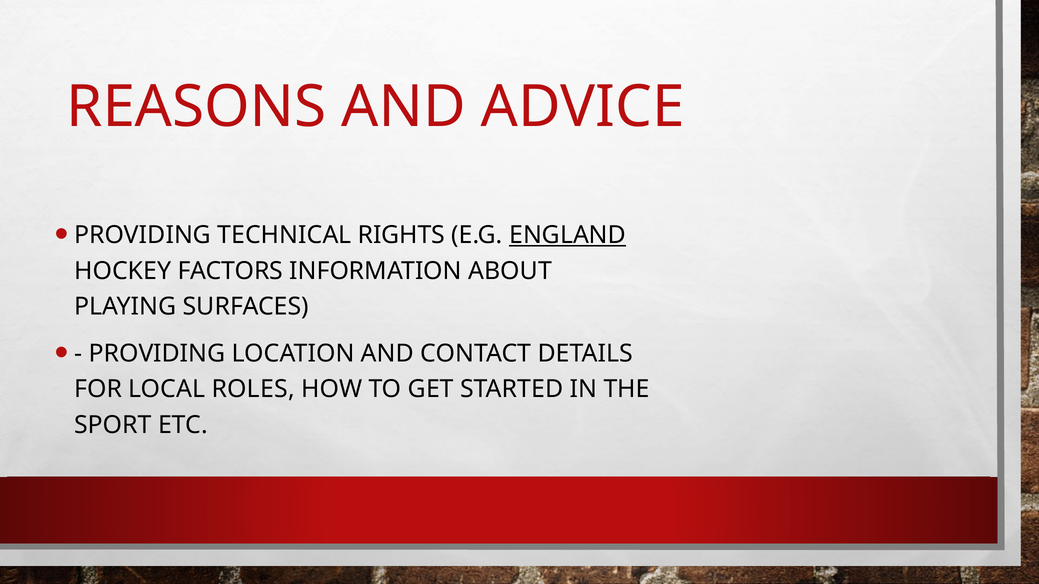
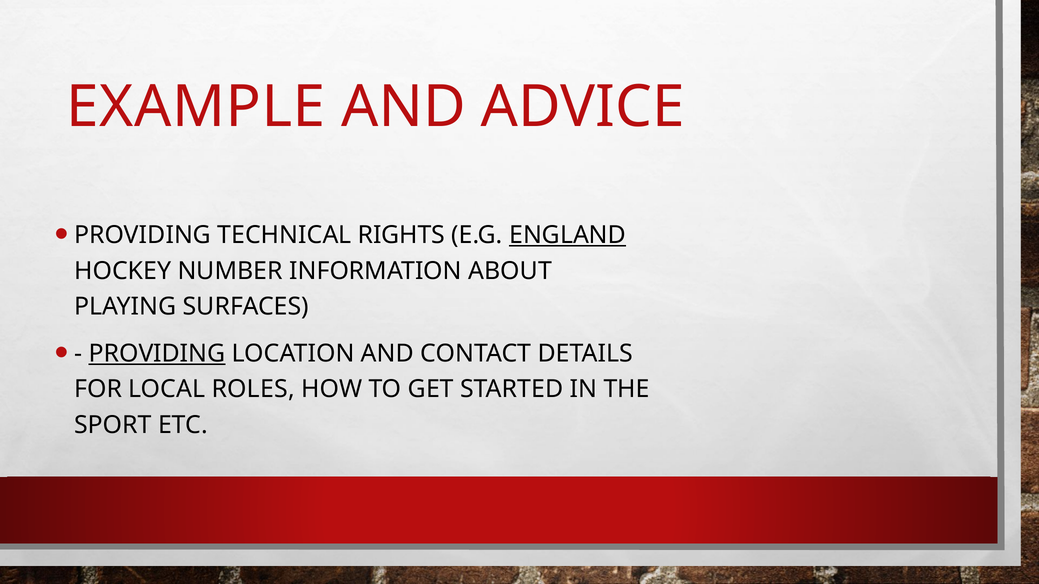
REASONS: REASONS -> EXAMPLE
FACTORS: FACTORS -> NUMBER
PROVIDING at (157, 354) underline: none -> present
